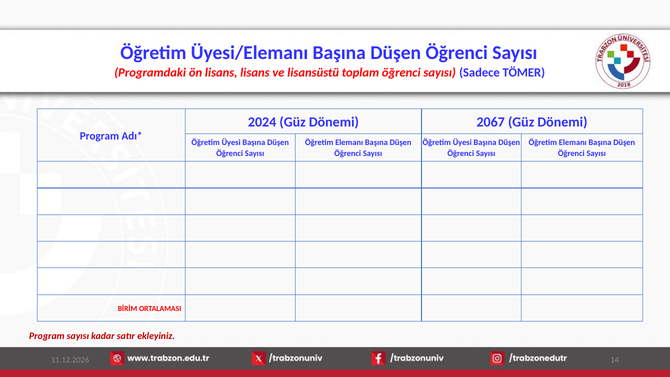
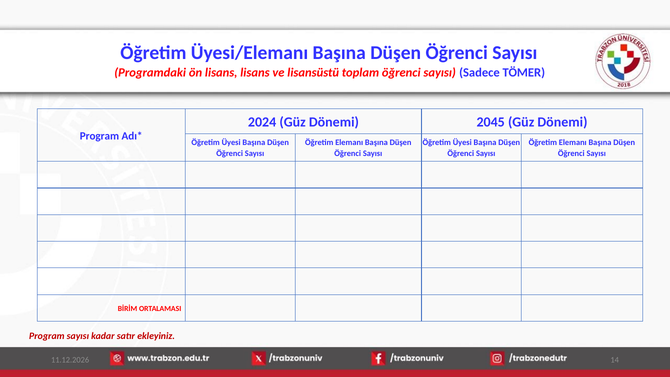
2067: 2067 -> 2045
